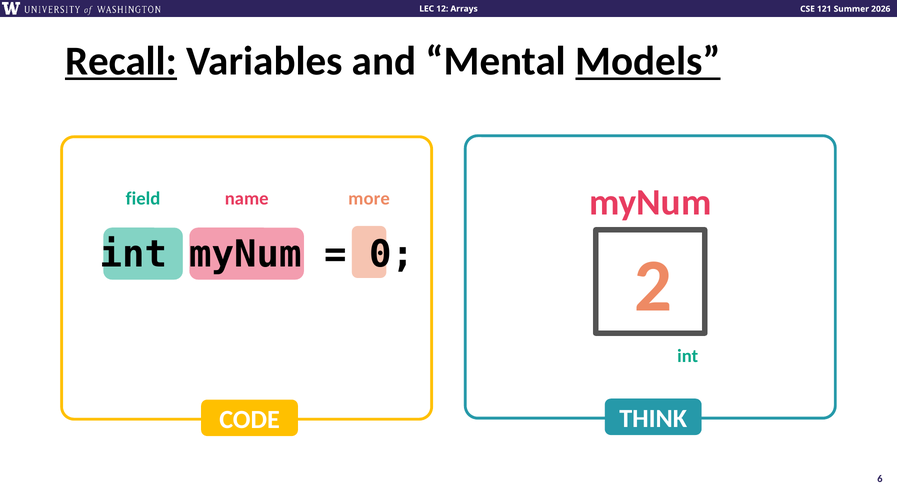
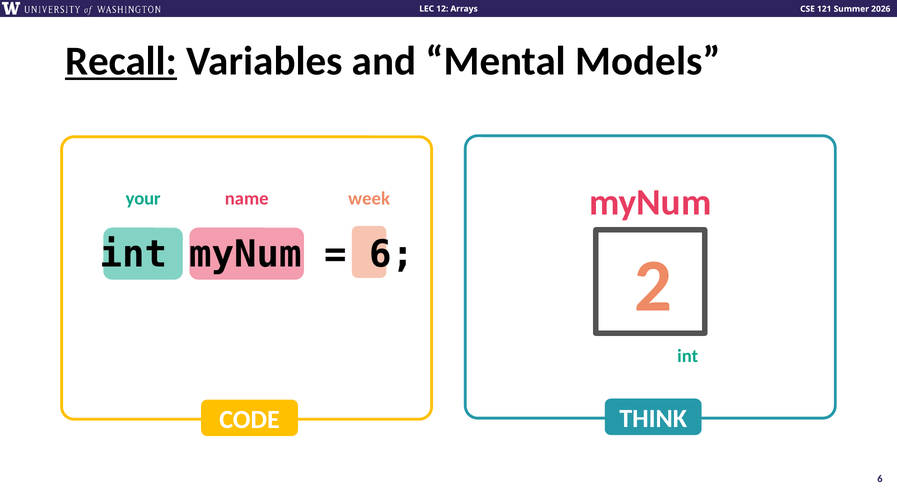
Models underline: present -> none
field: field -> your
more: more -> week
0 at (392, 255): 0 -> 6
